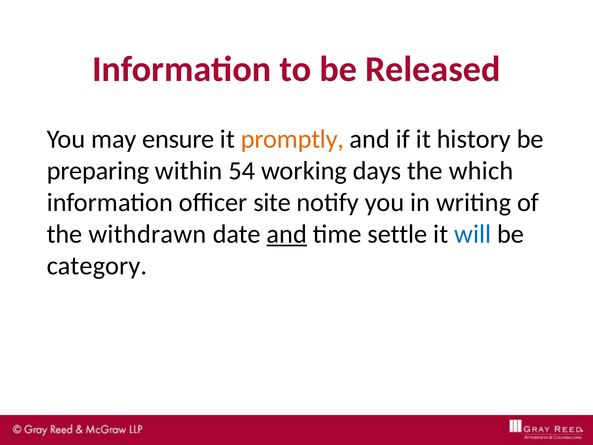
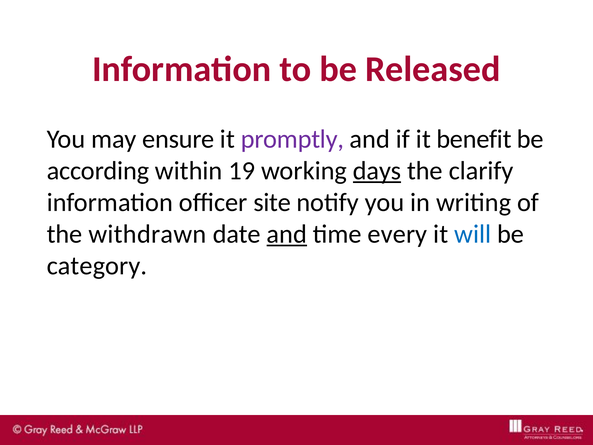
promptly colour: orange -> purple
history: history -> benefit
preparing: preparing -> according
54: 54 -> 19
days underline: none -> present
which: which -> clarify
settle: settle -> every
